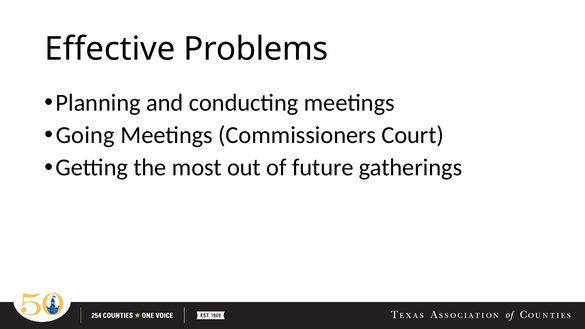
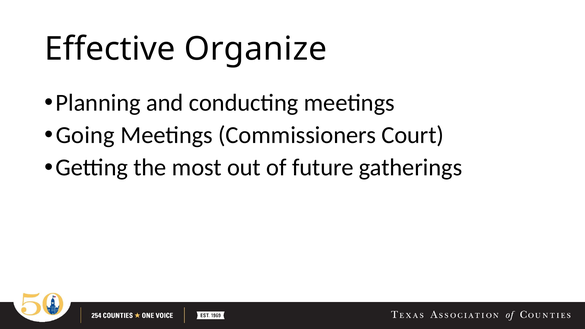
Problems: Problems -> Organize
